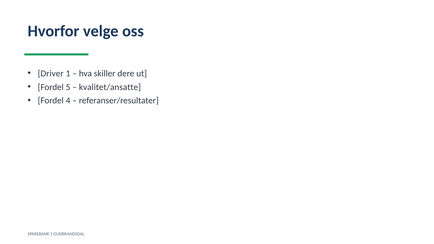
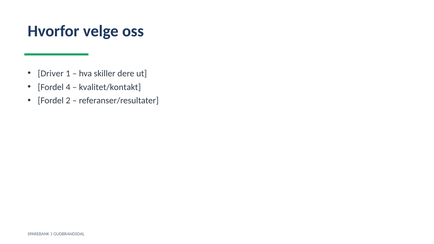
5: 5 -> 4
kvalitet/ansatte: kvalitet/ansatte -> kvalitet/kontakt
4: 4 -> 2
